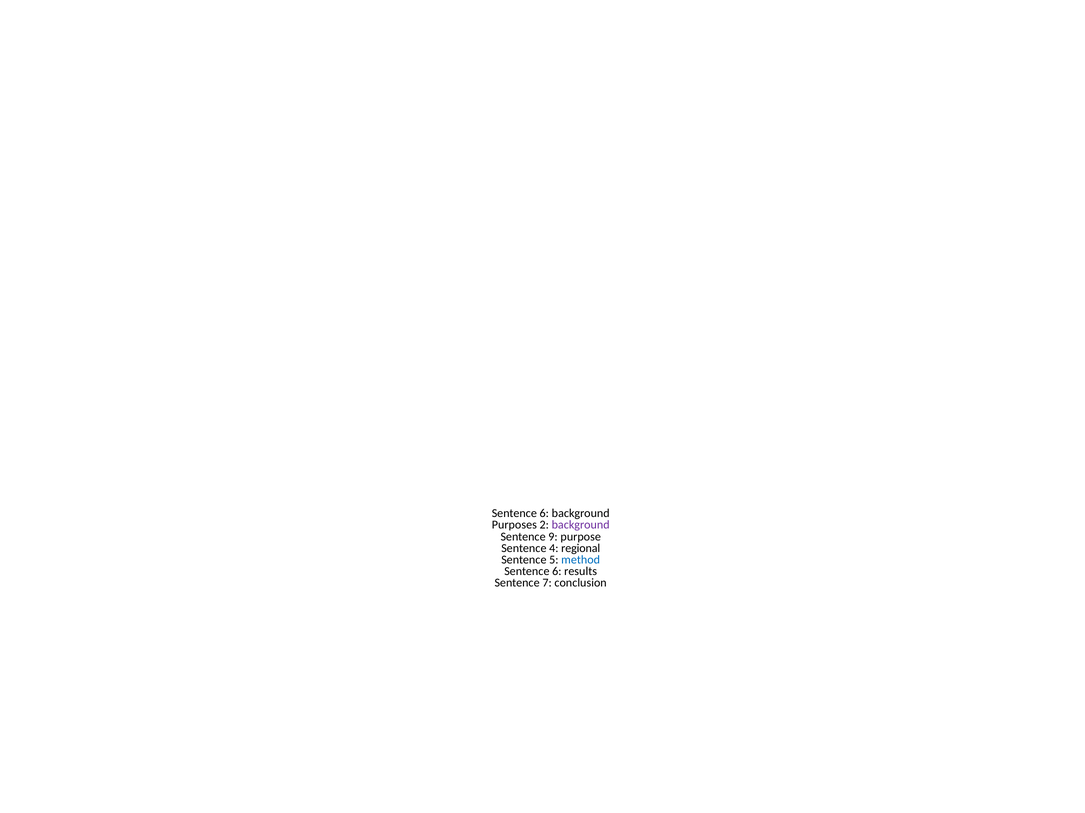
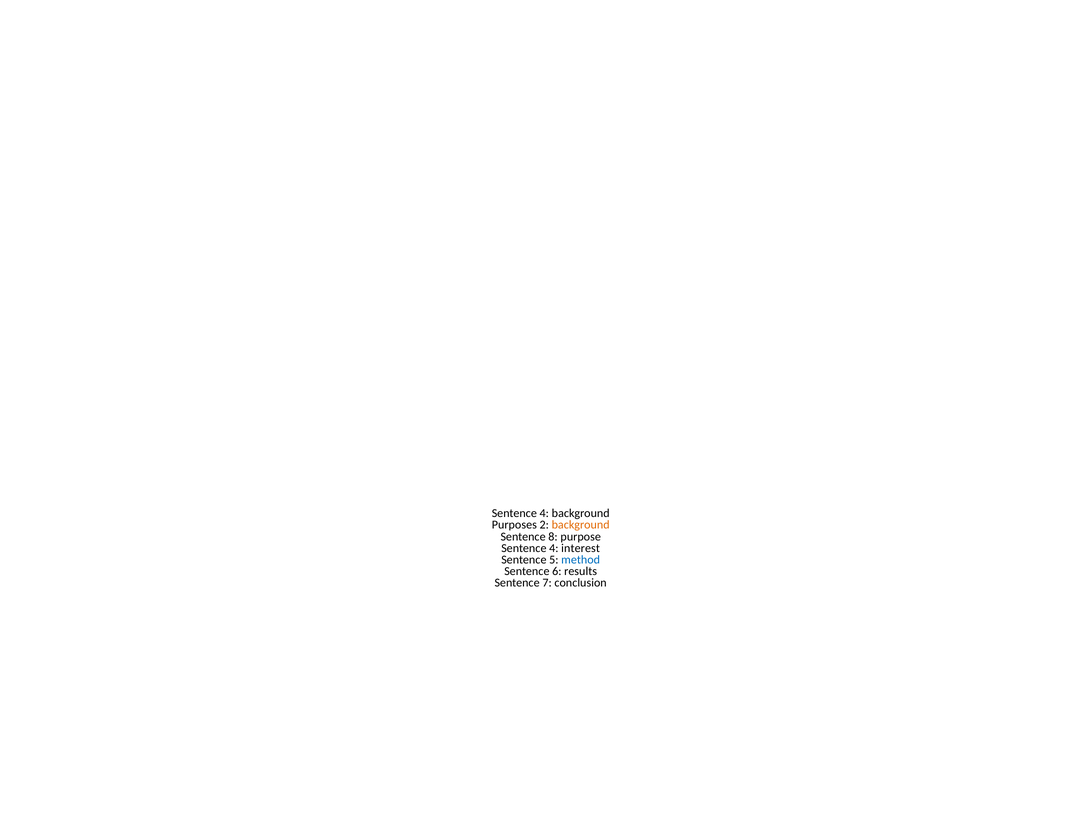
6 at (544, 514): 6 -> 4
background at (581, 525) colour: purple -> orange
9: 9 -> 8
regional: regional -> interest
